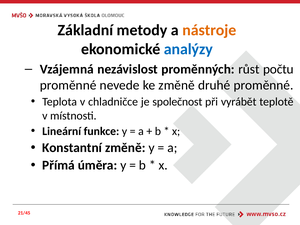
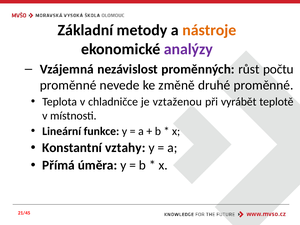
analýzy colour: blue -> purple
společnost: společnost -> vztaženou
Konstantní změně: změně -> vztahy
